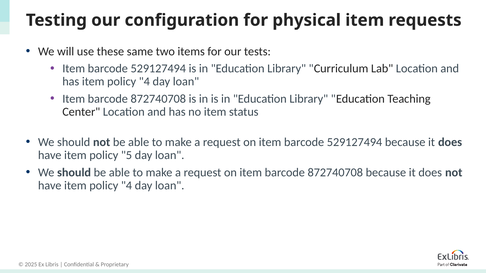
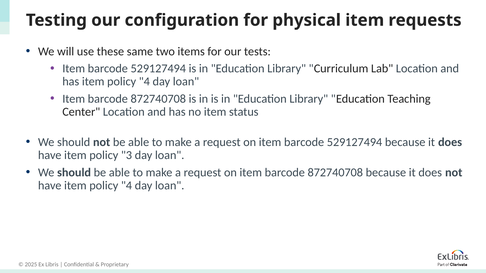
5: 5 -> 3
